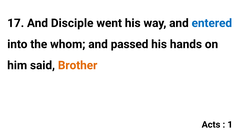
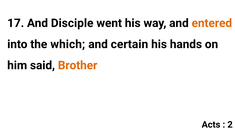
entered colour: blue -> orange
whom: whom -> which
passed: passed -> certain
1: 1 -> 2
